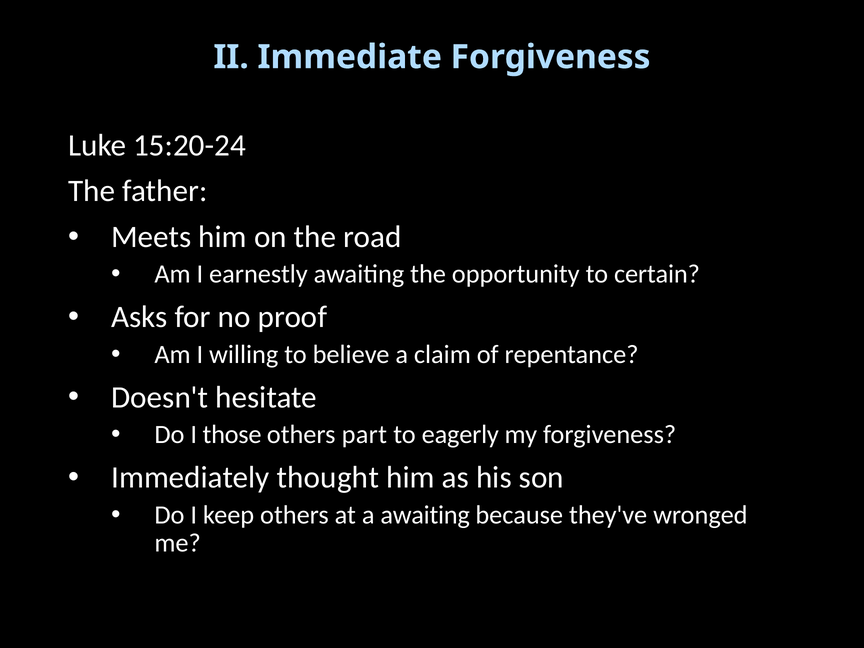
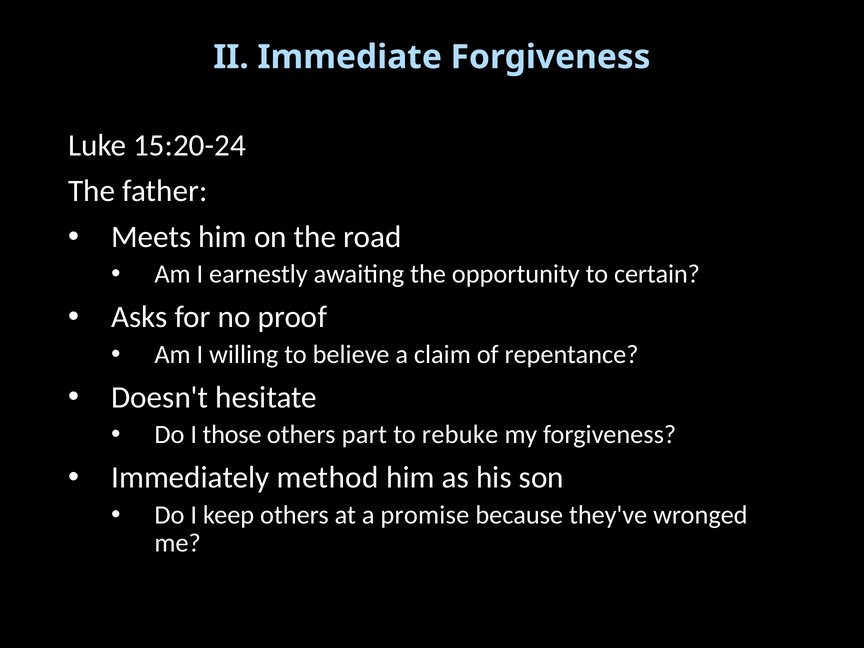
eagerly: eagerly -> rebuke
thought: thought -> method
a awaiting: awaiting -> promise
